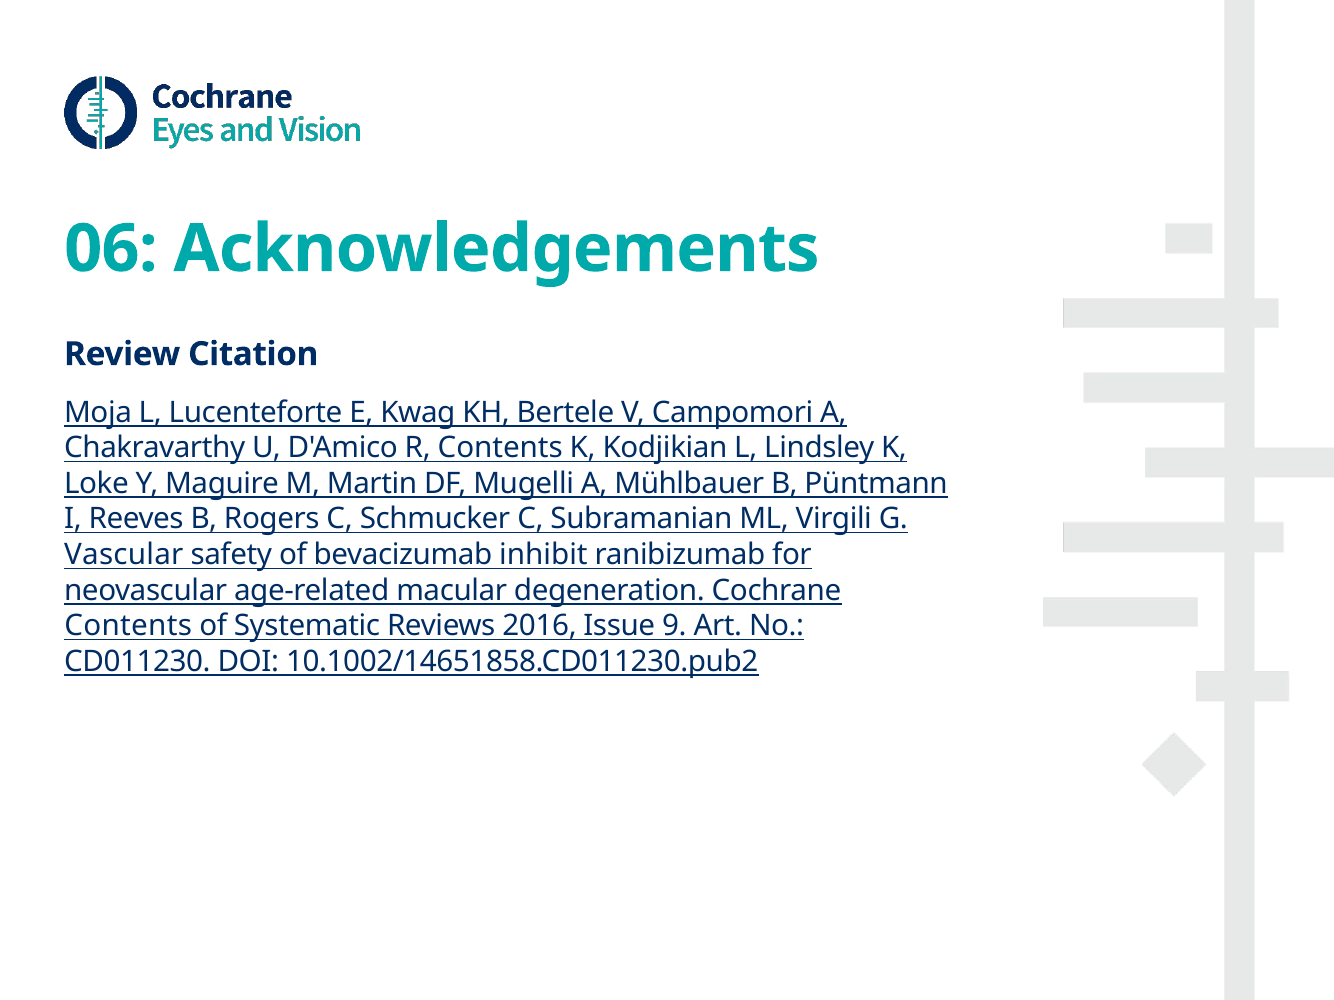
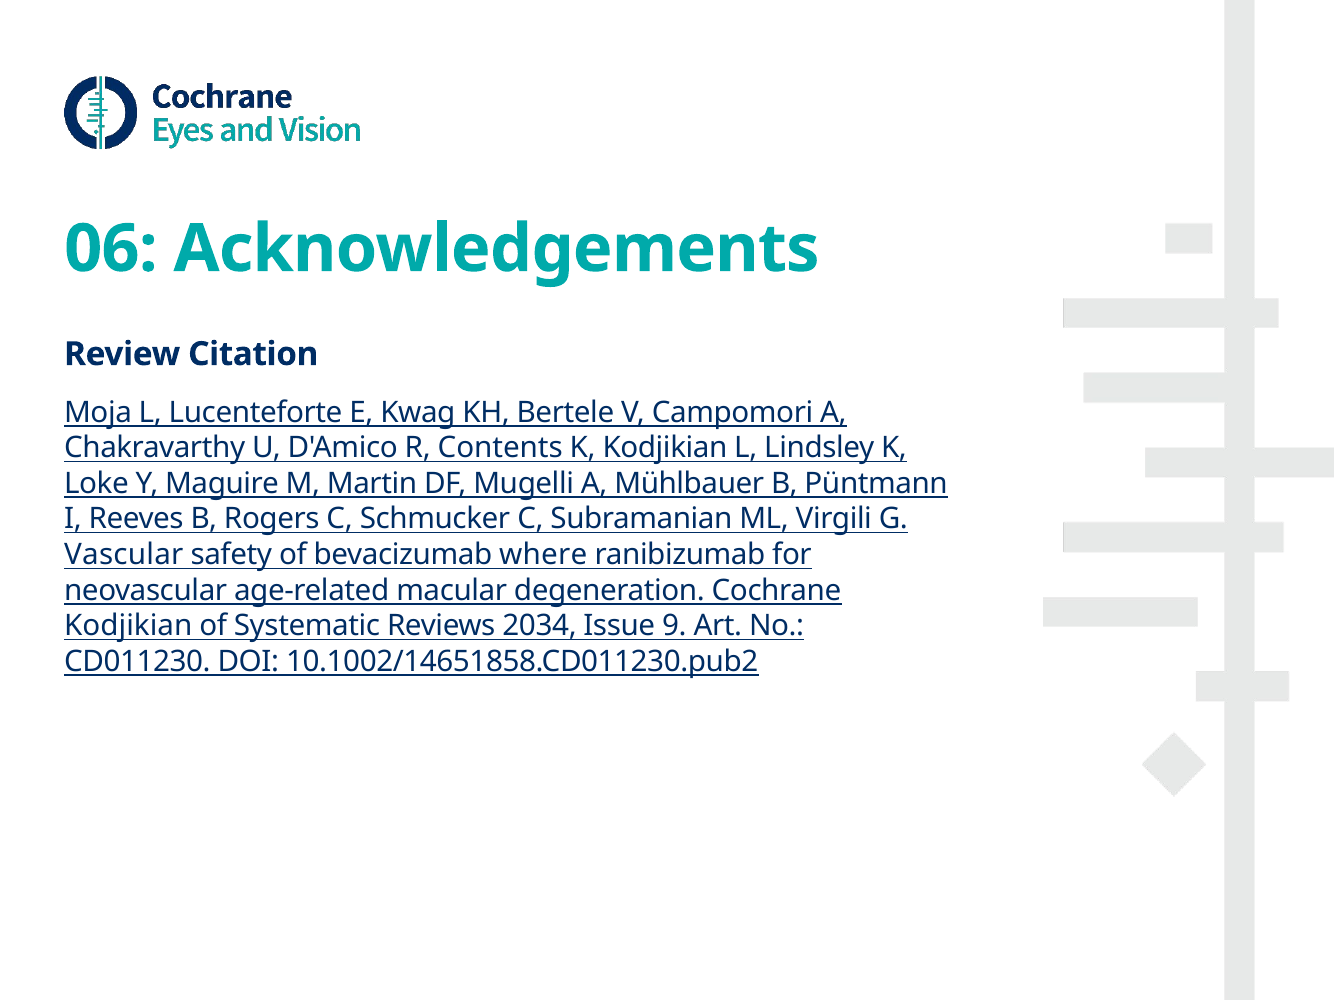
inhibit: inhibit -> where
Contents at (128, 626): Contents -> Kodjikian
2016: 2016 -> 2034
